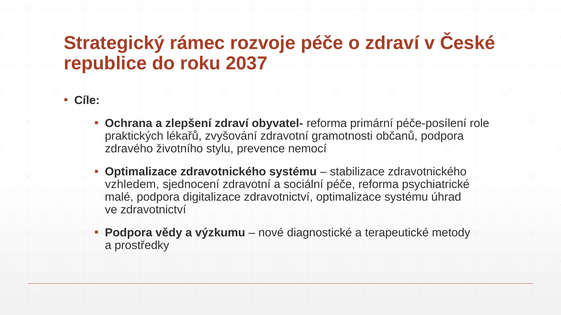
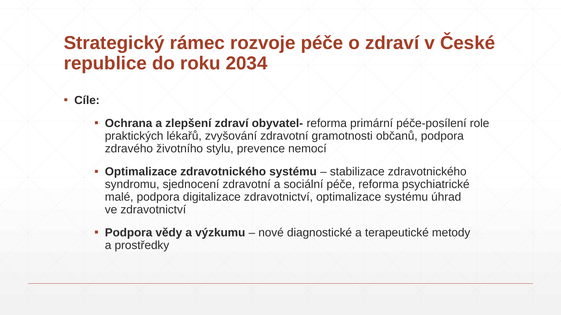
2037: 2037 -> 2034
vzhledem: vzhledem -> syndromu
